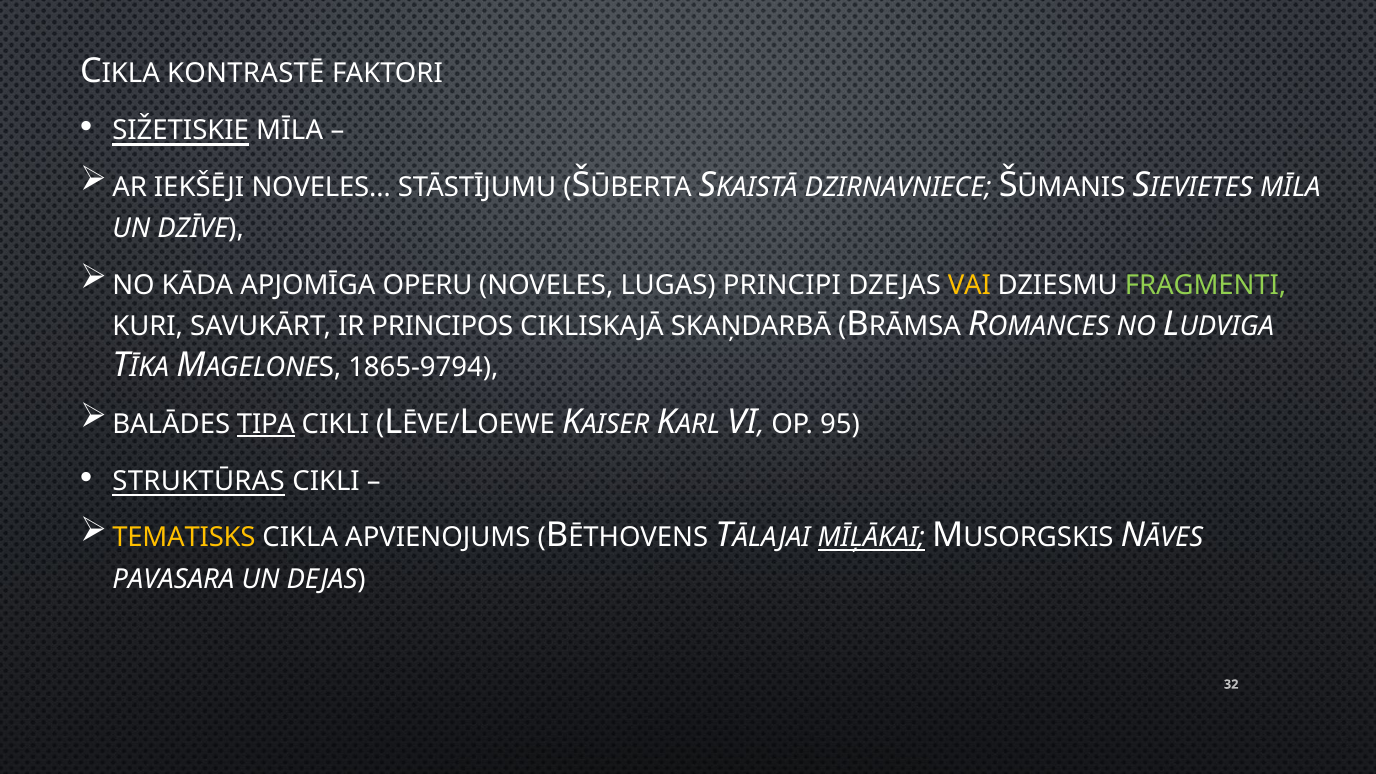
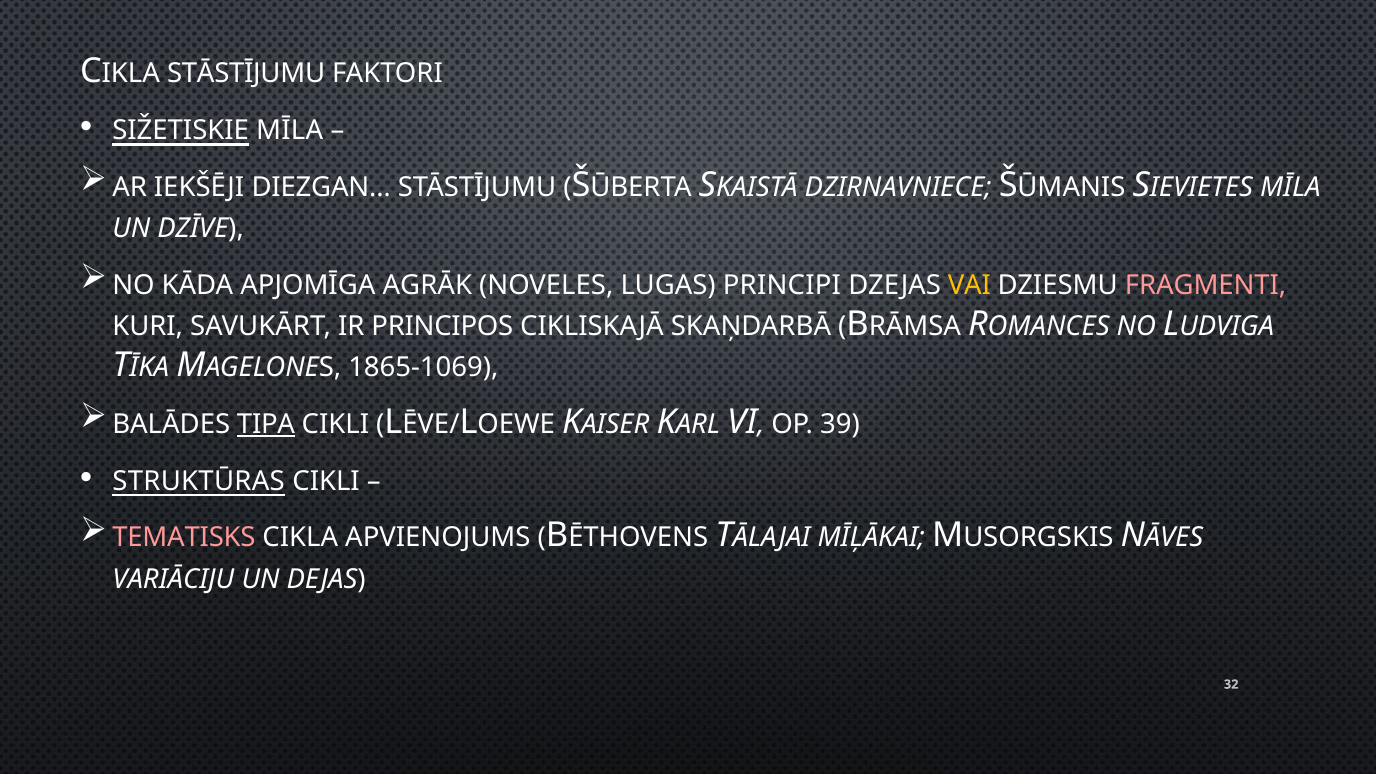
KONTRASTĒ at (246, 73): KONTRASTĒ -> STĀSTĪJUMU
NOVELES…: NOVELES… -> DIEZGAN…
OPERU: OPERU -> AGRĀK
FRAGMENTI colour: light green -> pink
1865-9794: 1865-9794 -> 1865-1069
95: 95 -> 39
TEMATISKS colour: yellow -> pink
MĪĻĀKAI underline: present -> none
PAVASARA: PAVASARA -> VARIĀCIJU
